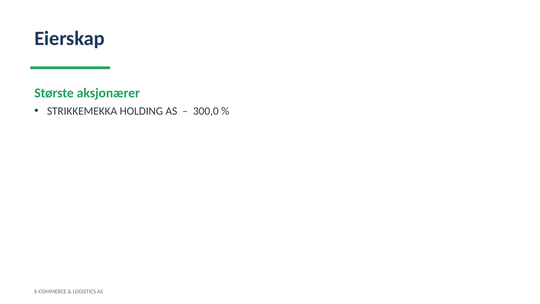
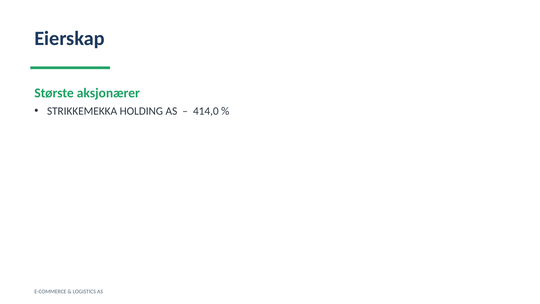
300,0: 300,0 -> 414,0
